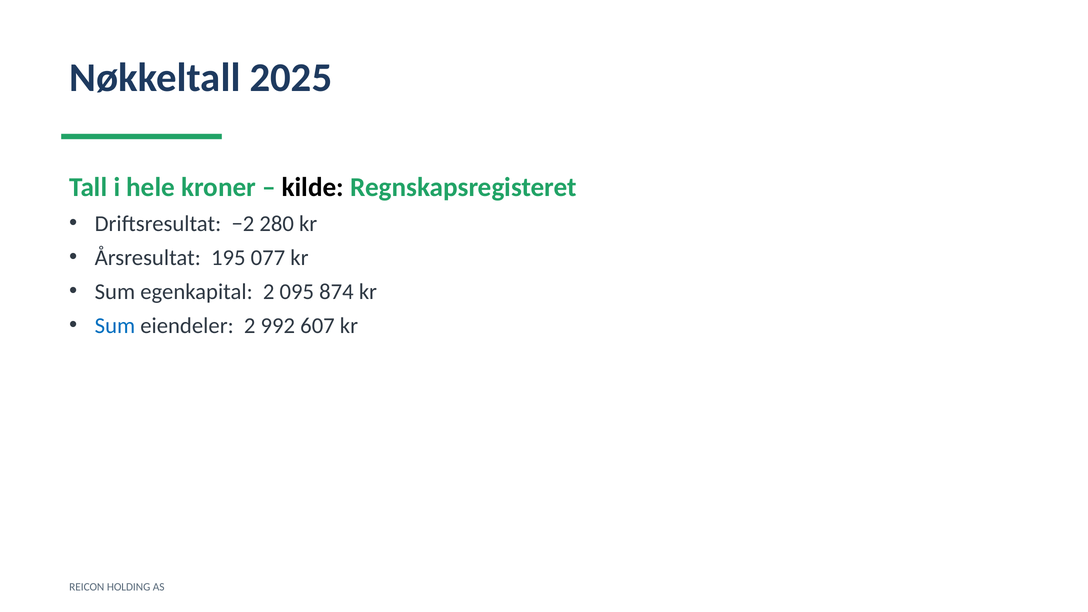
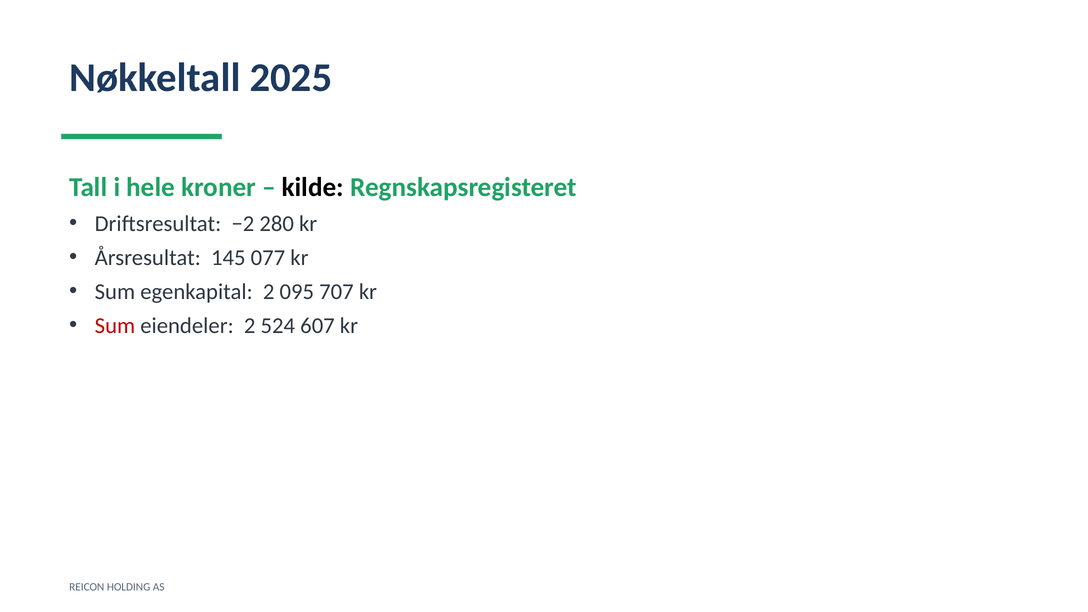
195: 195 -> 145
874: 874 -> 707
Sum at (115, 326) colour: blue -> red
992: 992 -> 524
